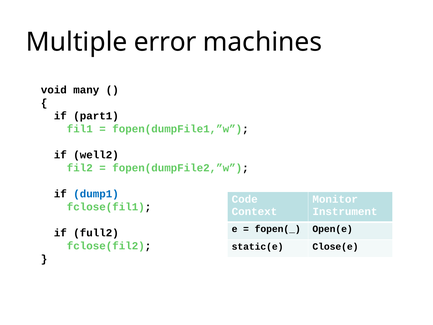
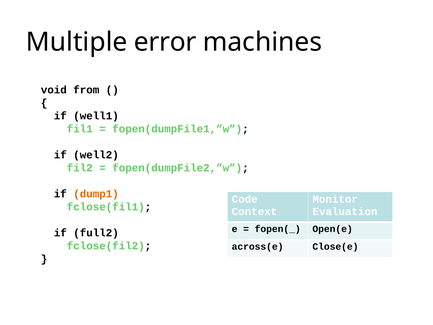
many: many -> from
part1: part1 -> well1
dump1 colour: blue -> orange
Instrument: Instrument -> Evaluation
static(e: static(e -> across(e
